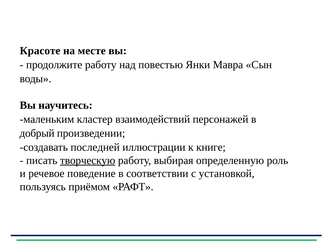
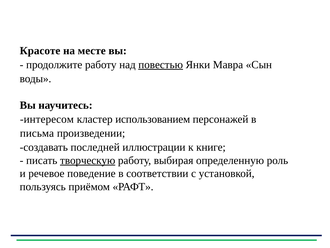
повестью underline: none -> present
маленьким: маленьким -> интересом
взаимодействий: взаимодействий -> использованием
добрый: добрый -> письма
